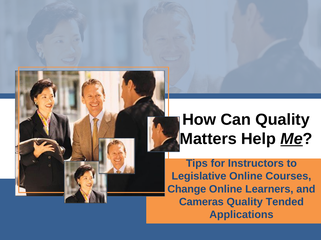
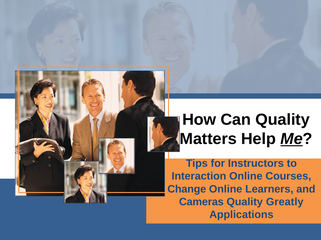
Legislative: Legislative -> Interaction
Tended: Tended -> Greatly
